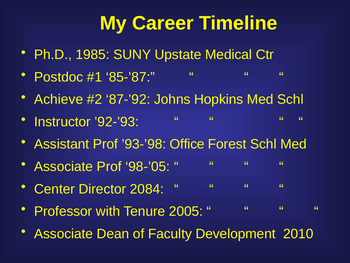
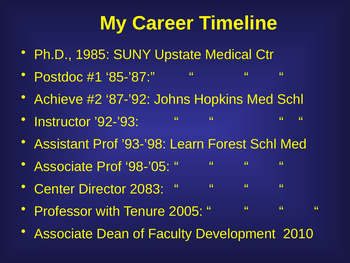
Office: Office -> Learn
2084: 2084 -> 2083
